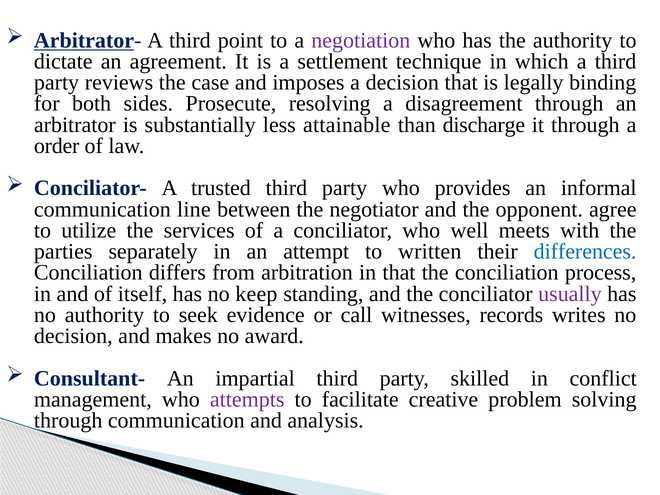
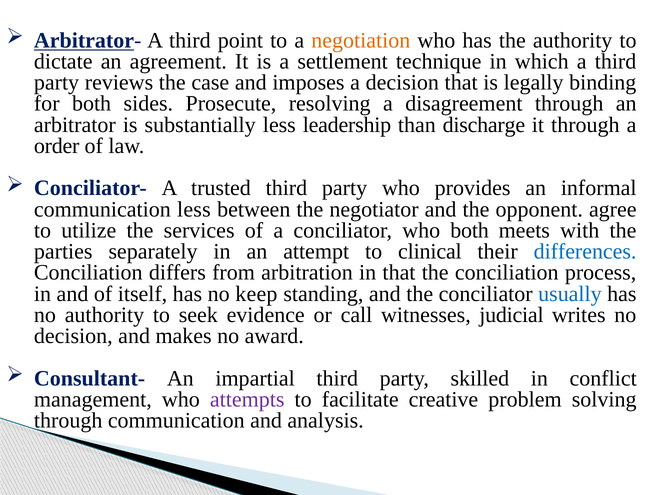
negotiation colour: purple -> orange
attainable: attainable -> leadership
communication line: line -> less
who well: well -> both
written: written -> clinical
usually colour: purple -> blue
records: records -> judicial
